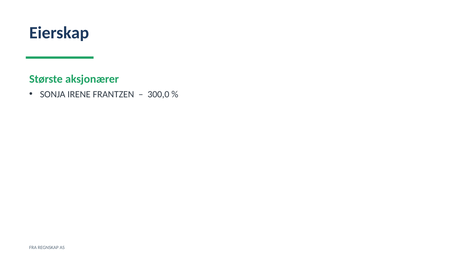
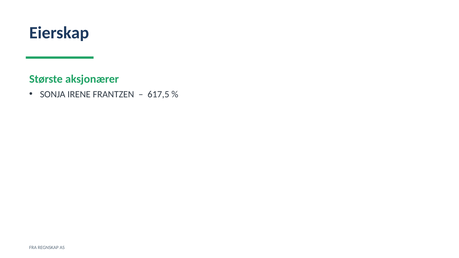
300,0: 300,0 -> 617,5
